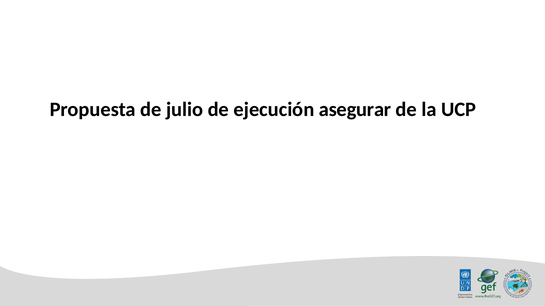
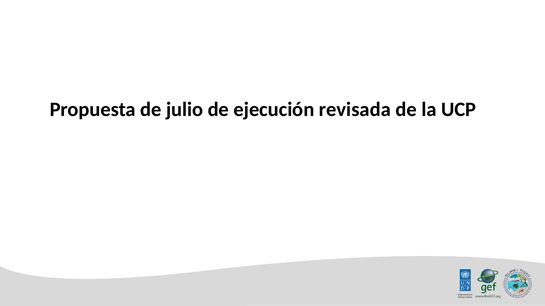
asegurar: asegurar -> revisada
